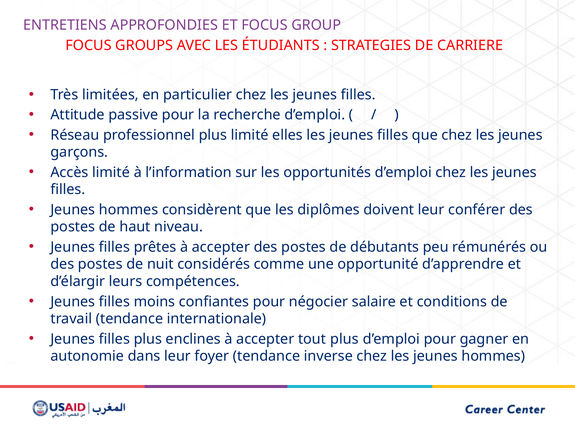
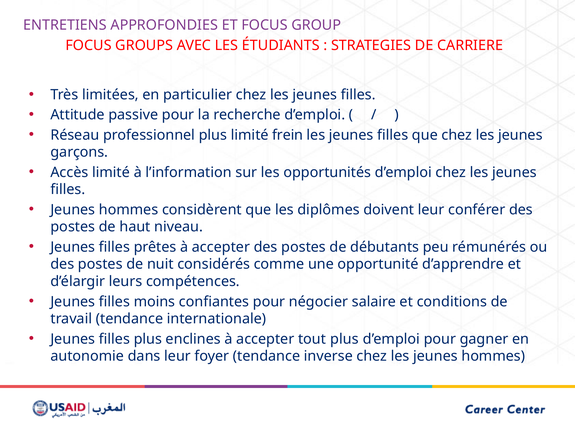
elles: elles -> frein
